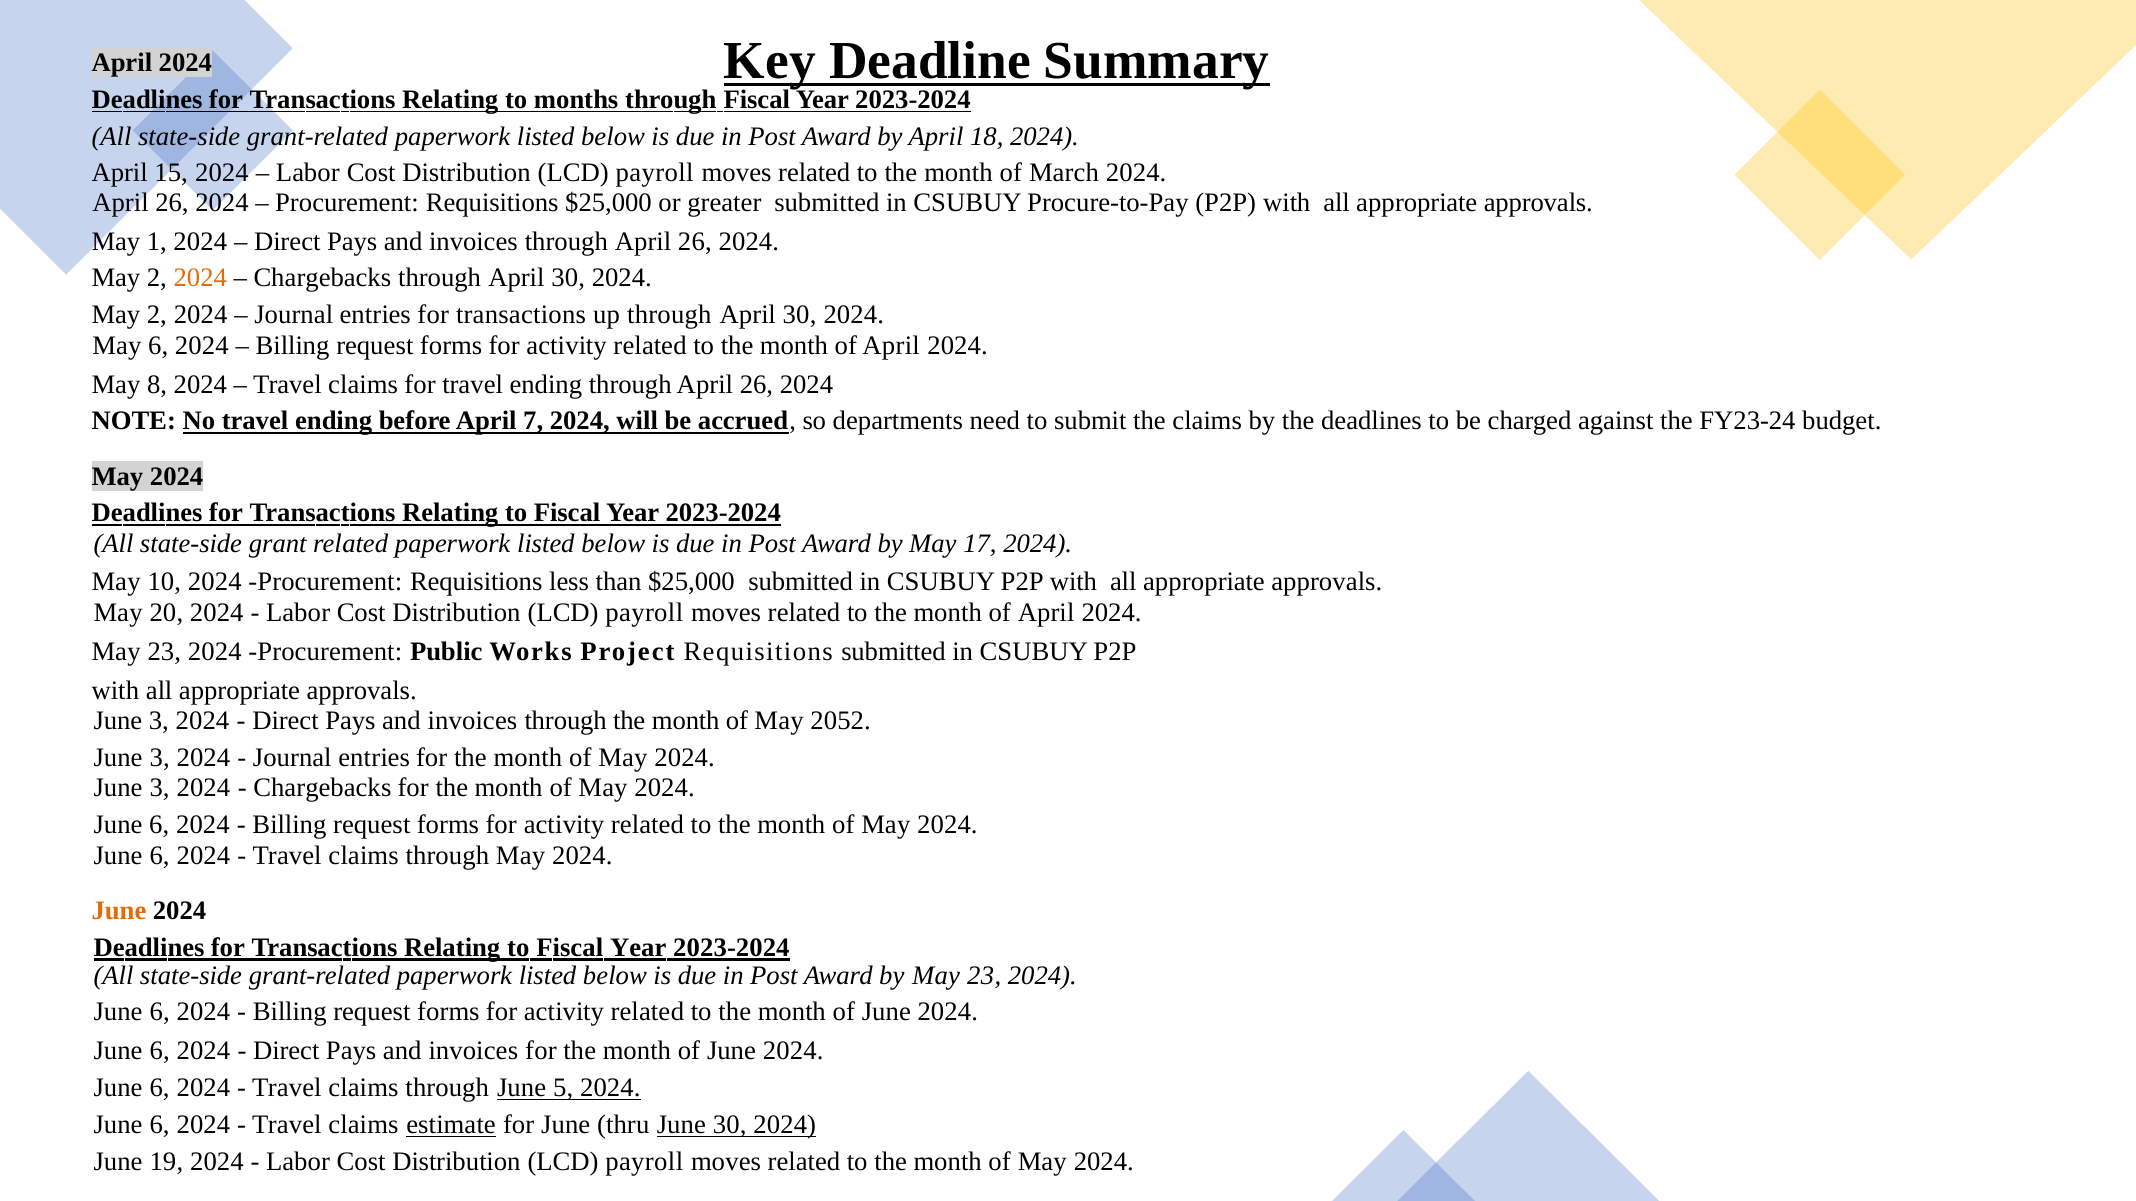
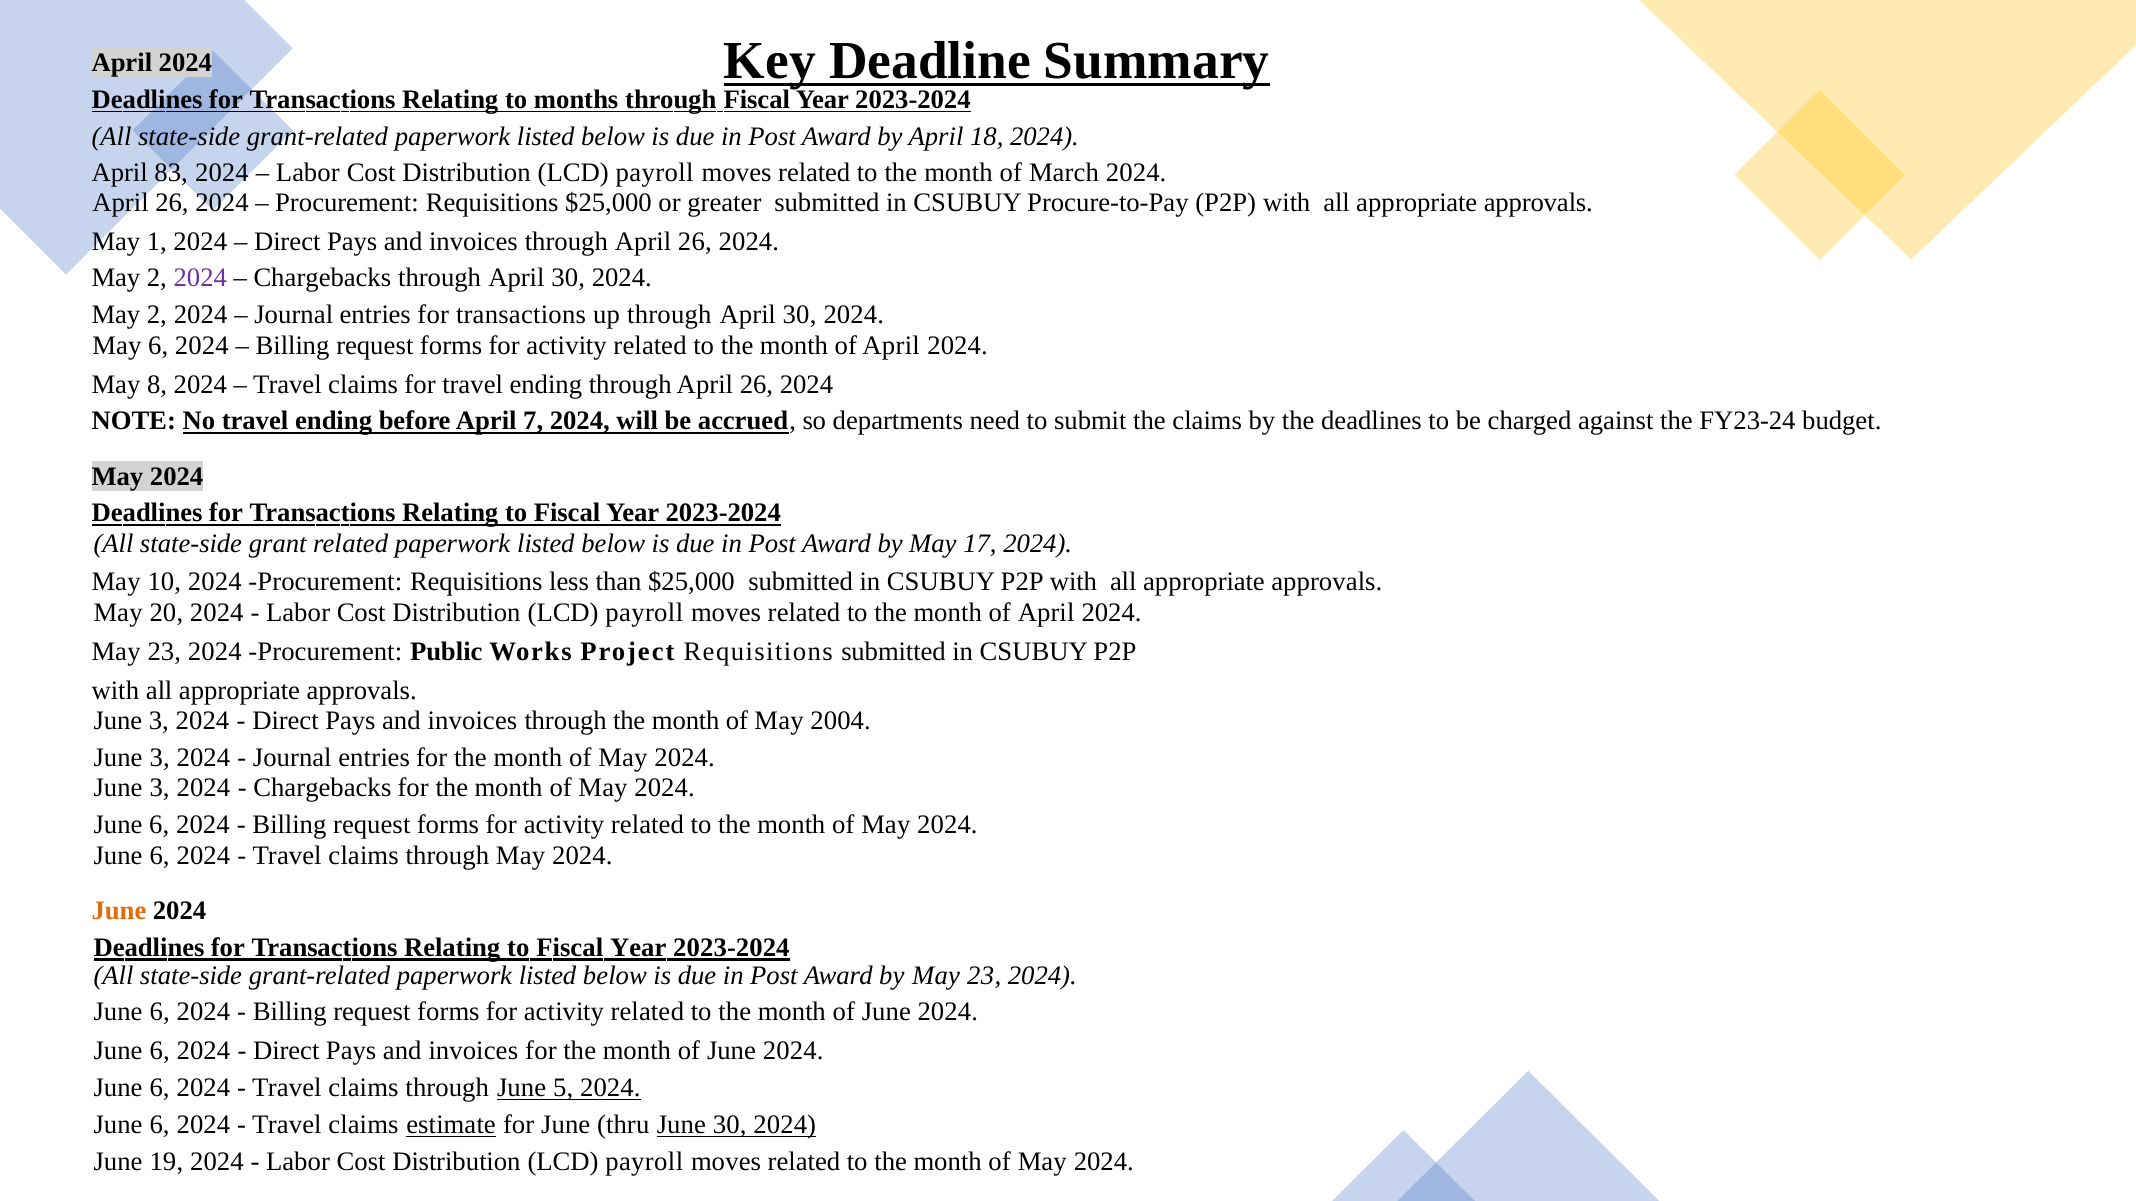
15: 15 -> 83
2024 at (200, 278) colour: orange -> purple
2052: 2052 -> 2004
